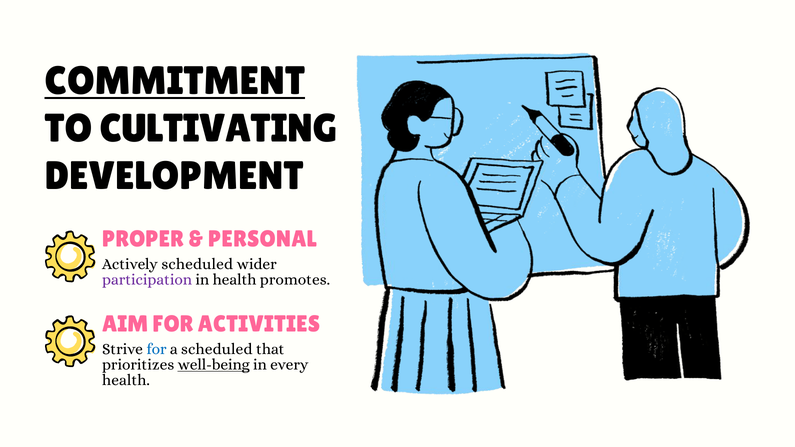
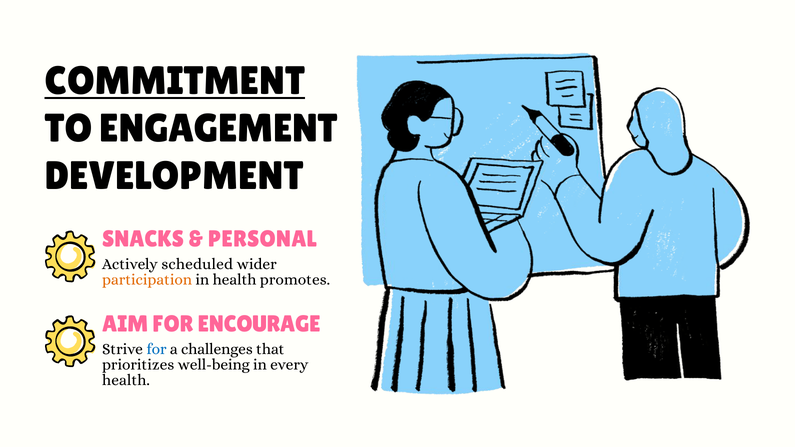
CULTIVATING: CULTIVATING -> ENGAGEMENT
PROPER: PROPER -> SNACKS
participation colour: purple -> orange
ACTIVITIES: ACTIVITIES -> ENCOURAGE
a scheduled: scheduled -> challenges
well-being underline: present -> none
